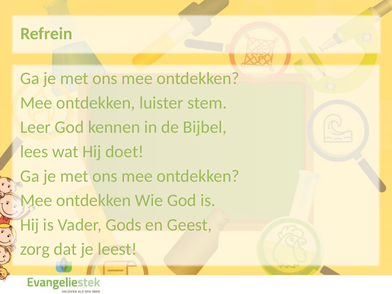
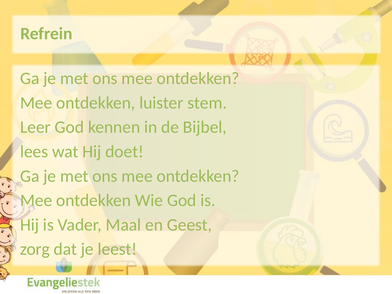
Gods: Gods -> Maal
